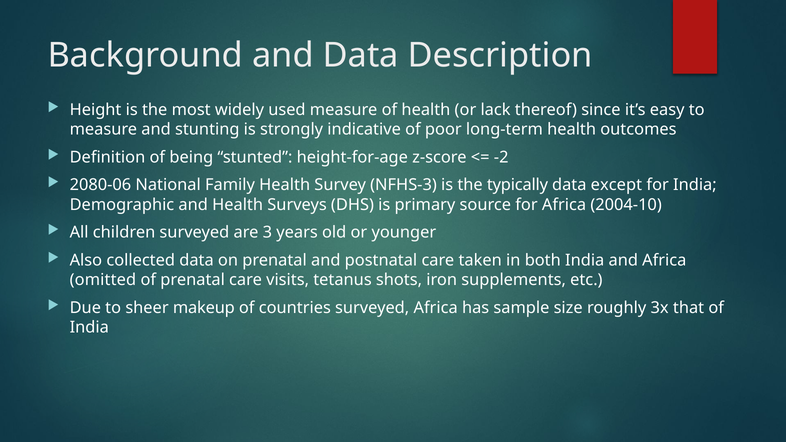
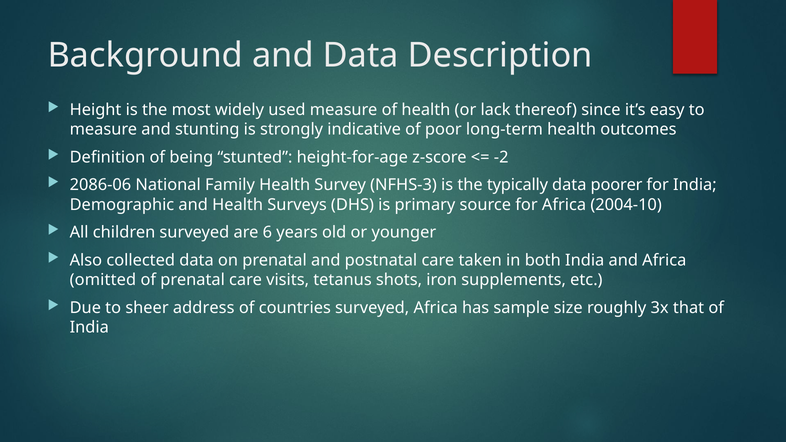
2080-06: 2080-06 -> 2086-06
except: except -> poorer
3: 3 -> 6
makeup: makeup -> address
